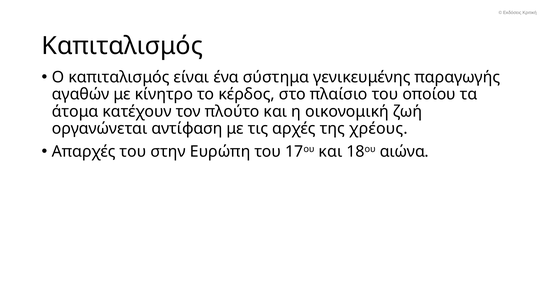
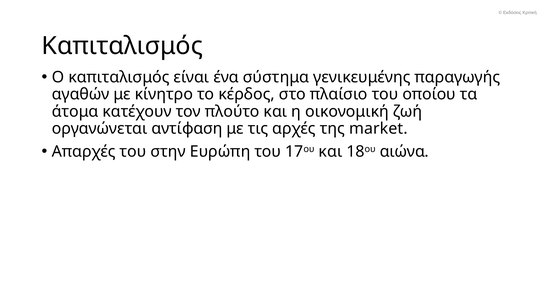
χρέους: χρέους -> market
